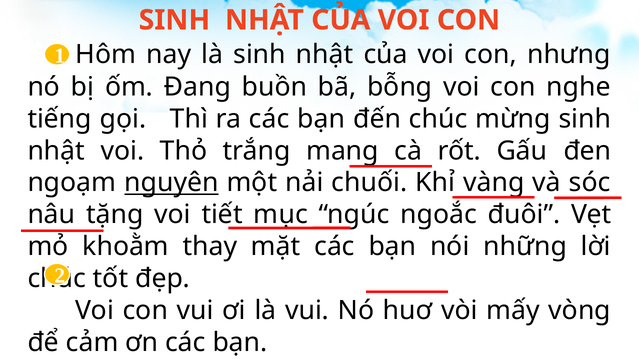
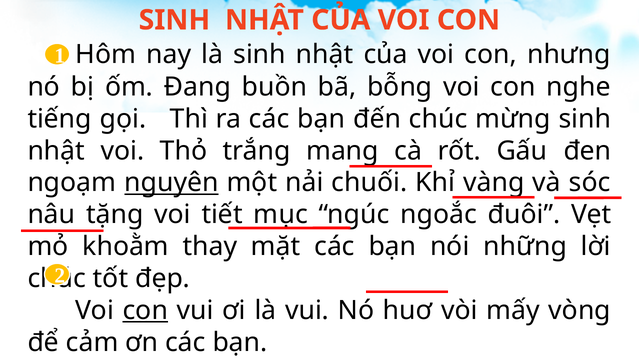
con at (145, 311) underline: none -> present
